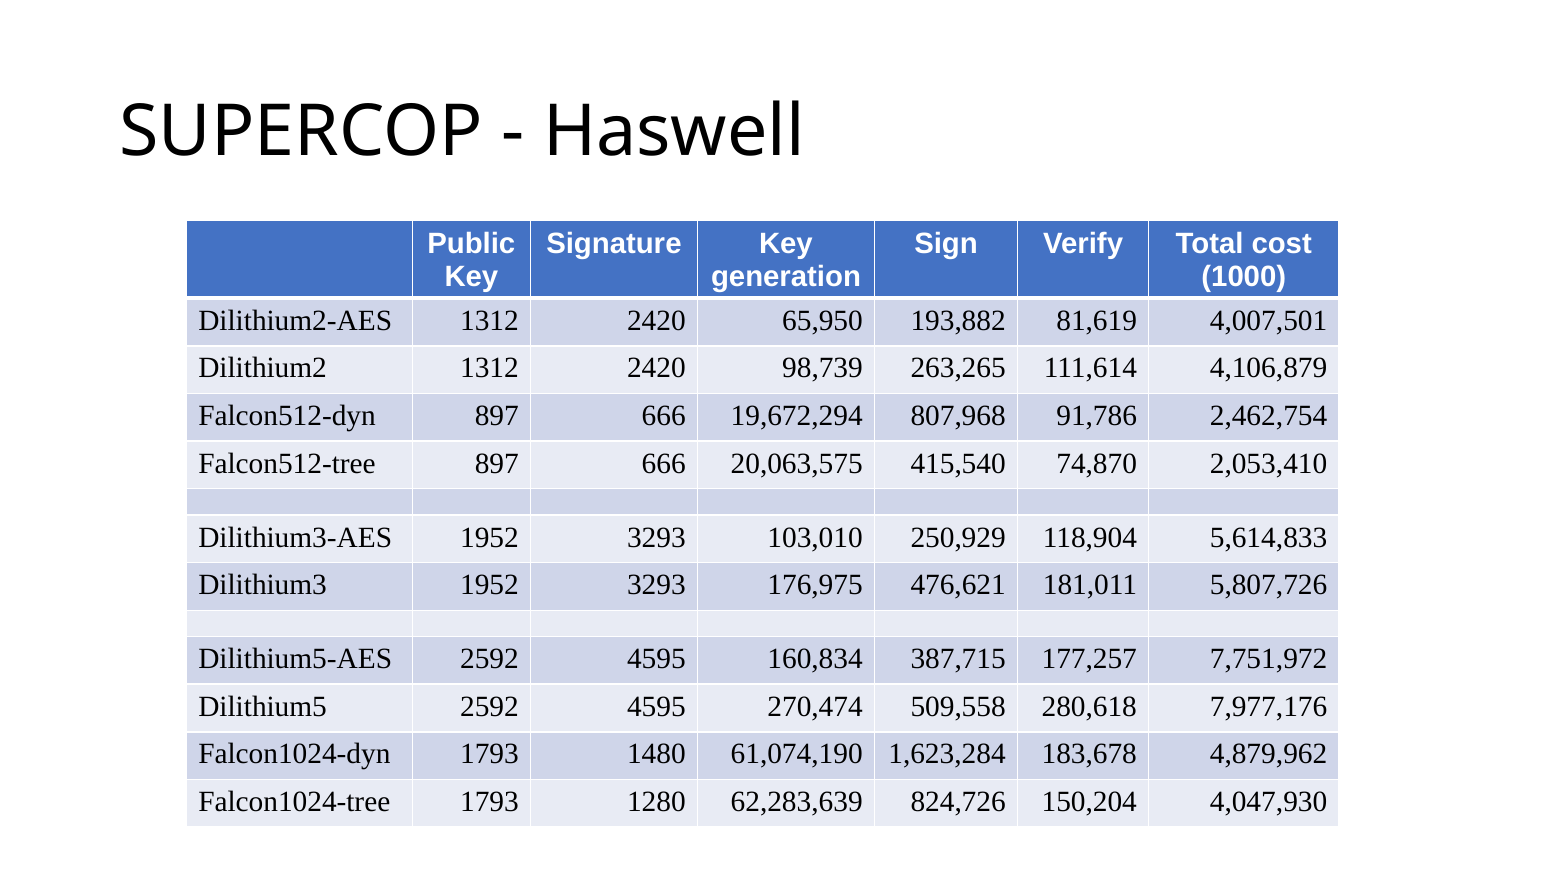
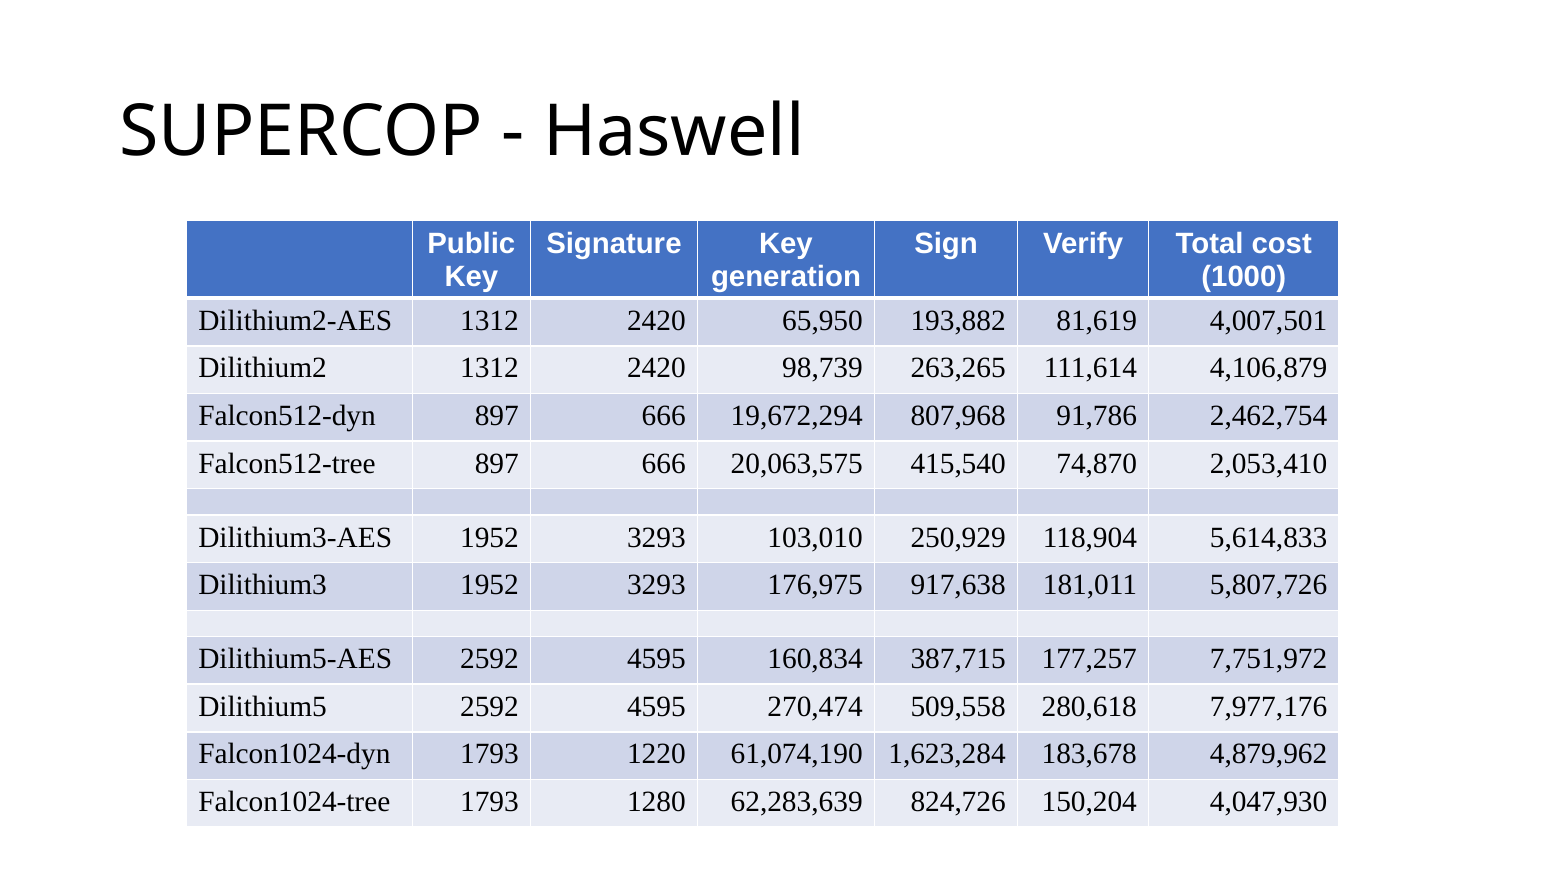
476,621: 476,621 -> 917,638
1480: 1480 -> 1220
